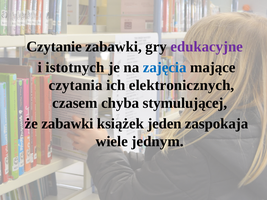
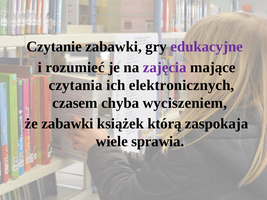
istotnych: istotnych -> rozumieć
zajęcia colour: blue -> purple
stymulującej: stymulującej -> wyciszeniem
jeden: jeden -> którą
jednym: jednym -> sprawia
